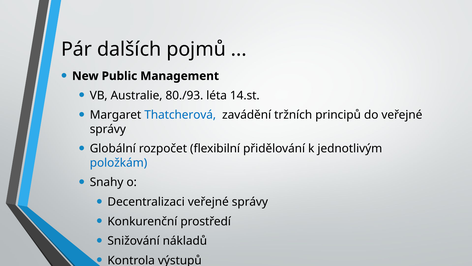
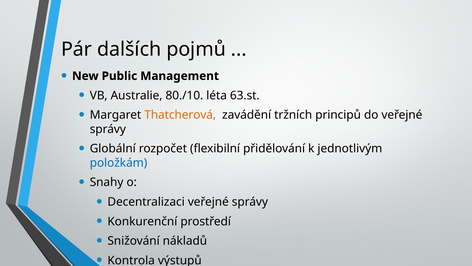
80./93: 80./93 -> 80./10
14.st: 14.st -> 63.st
Thatcherová colour: blue -> orange
